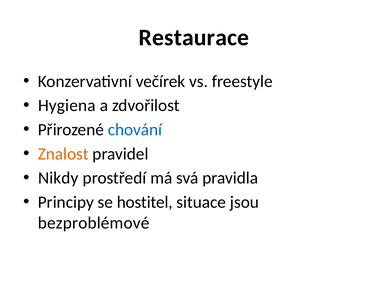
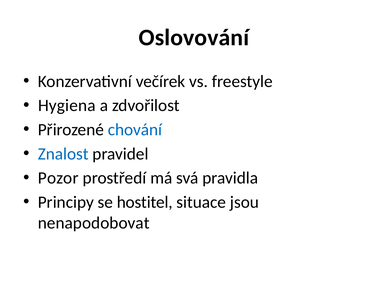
Restaurace: Restaurace -> Oslovování
Znalost colour: orange -> blue
Nikdy: Nikdy -> Pozor
bezproblémové: bezproblémové -> nenapodobovat
